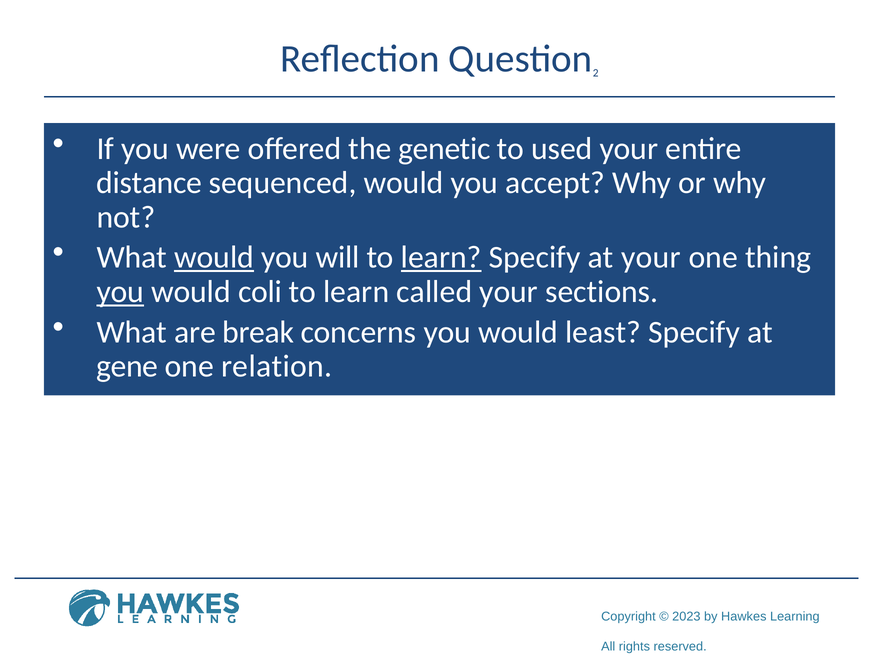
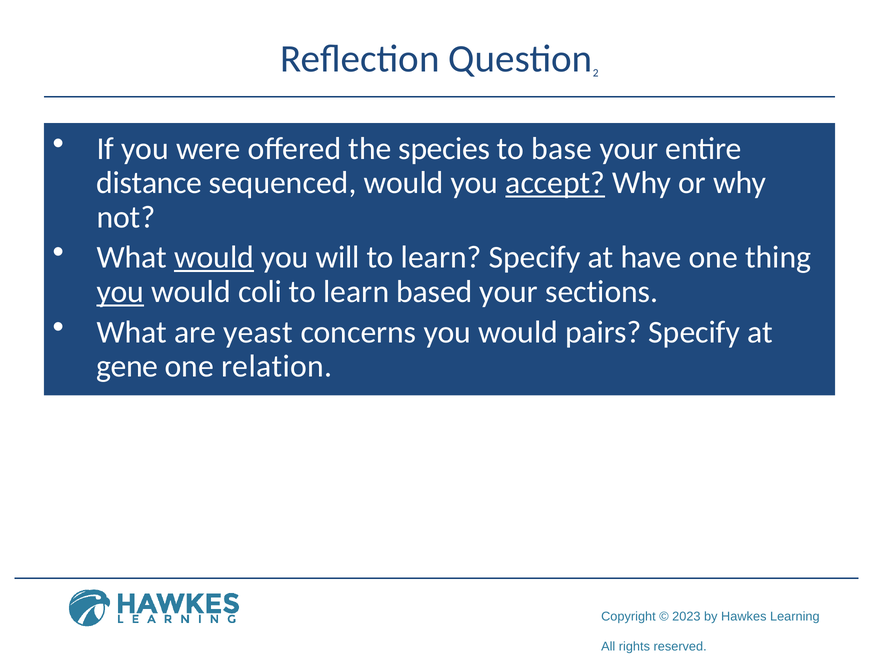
genetic: genetic -> species
used: used -> base
accept underline: none -> present
learn at (441, 258) underline: present -> none
at your: your -> have
called: called -> based
break: break -> yeast
least: least -> pairs
